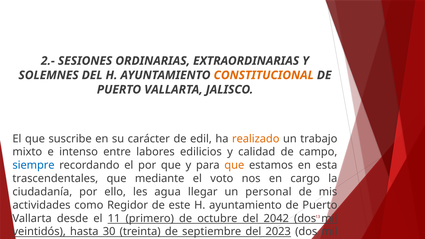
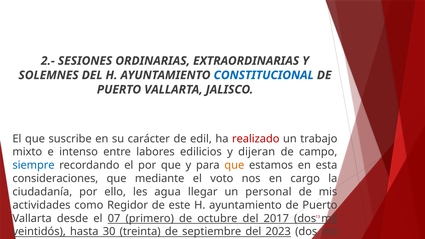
CONSTITUCIONAL colour: orange -> blue
realizado colour: orange -> red
calidad: calidad -> dijeran
trascendentales: trascendentales -> consideraciones
11: 11 -> 07
2042: 2042 -> 2017
